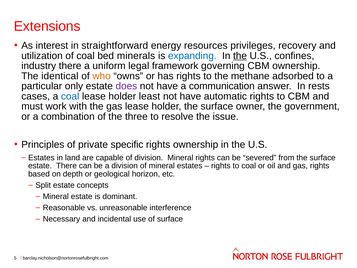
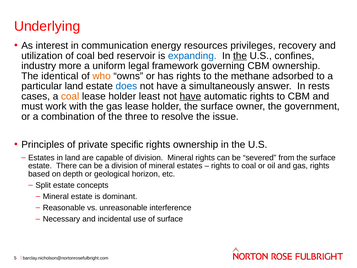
Extensions: Extensions -> Underlying
straightforward: straightforward -> communication
minerals: minerals -> reservoir
industry there: there -> more
particular only: only -> land
does colour: purple -> blue
communication: communication -> simultaneously
coal at (70, 96) colour: blue -> orange
have at (190, 96) underline: none -> present
